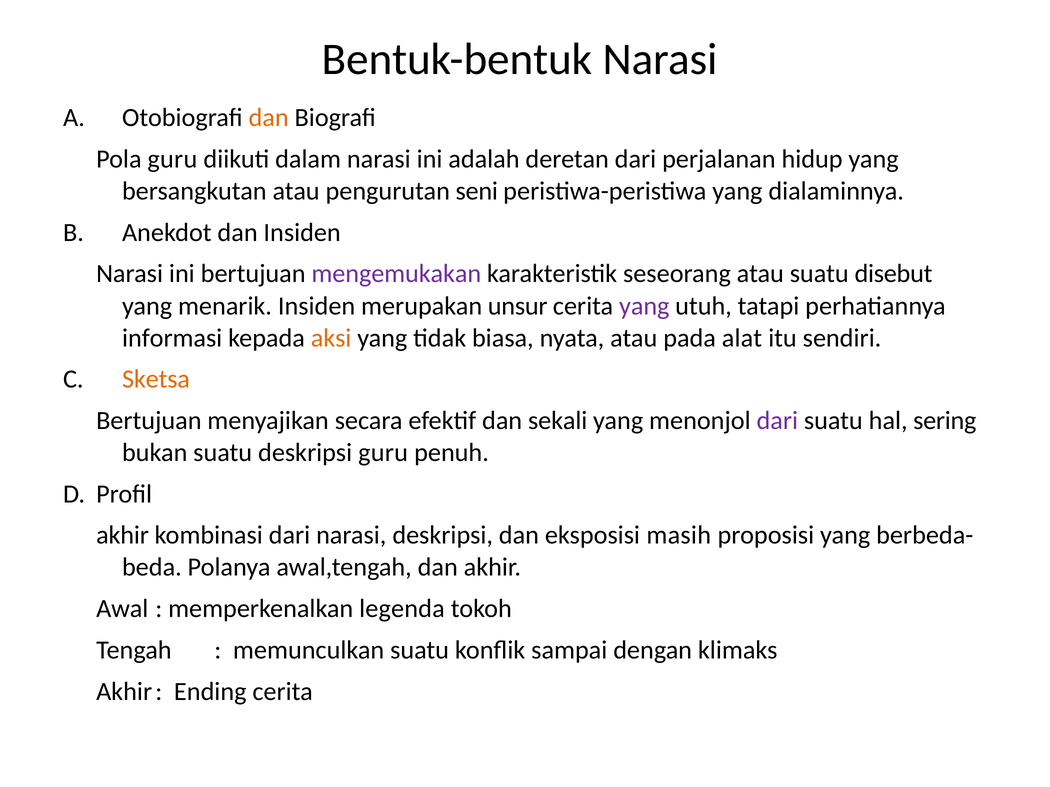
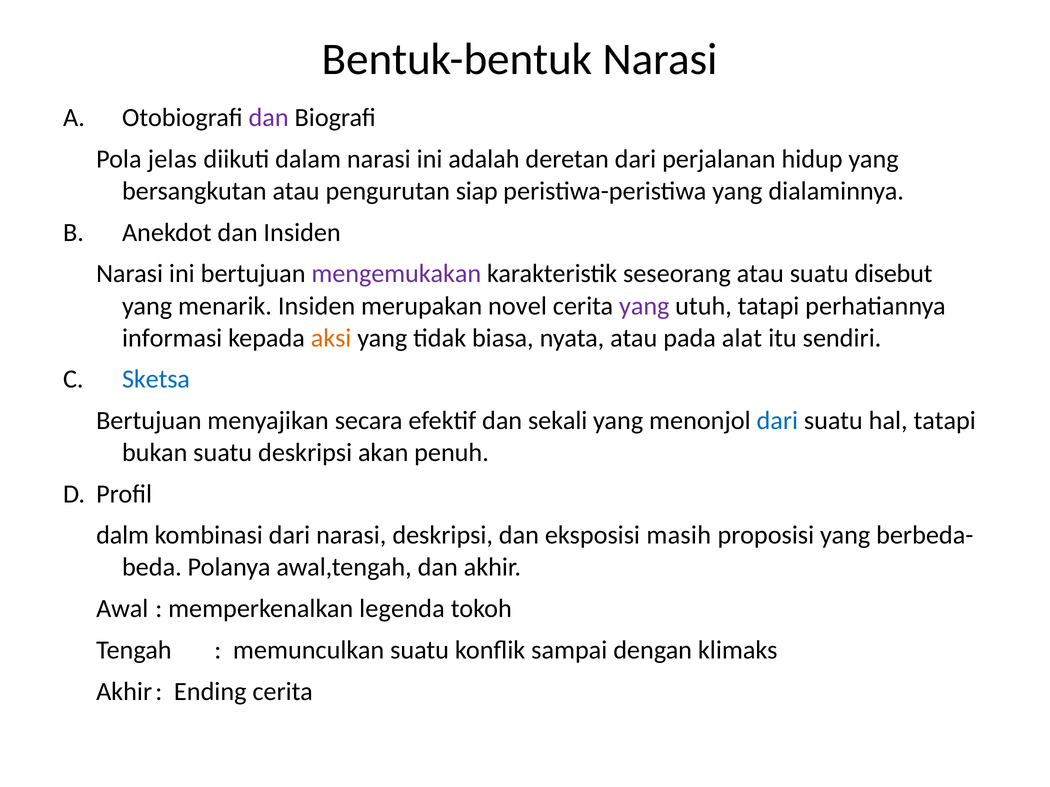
dan at (269, 118) colour: orange -> purple
Pola guru: guru -> jelas
seni: seni -> siap
unsur: unsur -> novel
Sketsa colour: orange -> blue
dari at (777, 421) colour: purple -> blue
hal sering: sering -> tatapi
deskripsi guru: guru -> akan
akhir at (123, 536): akhir -> dalm
